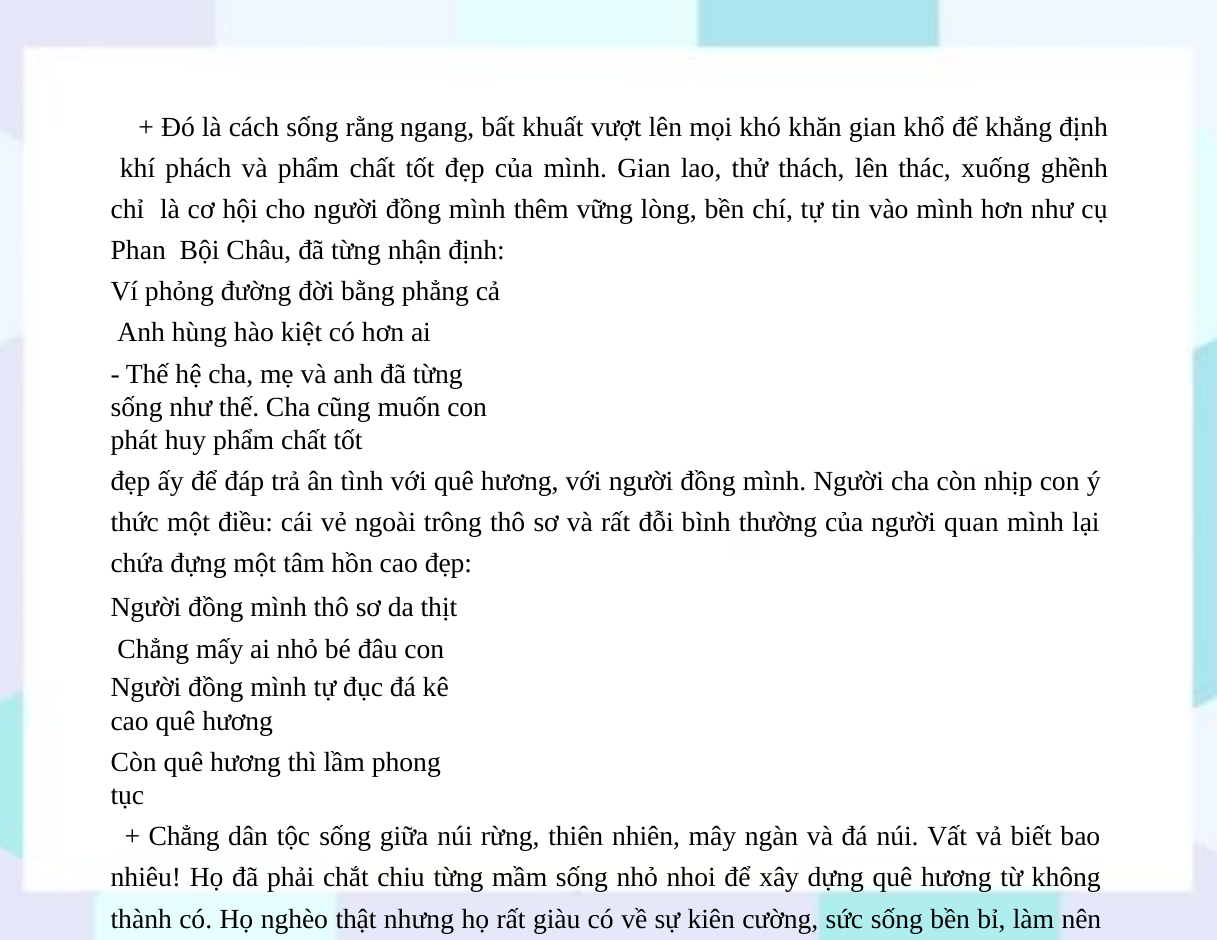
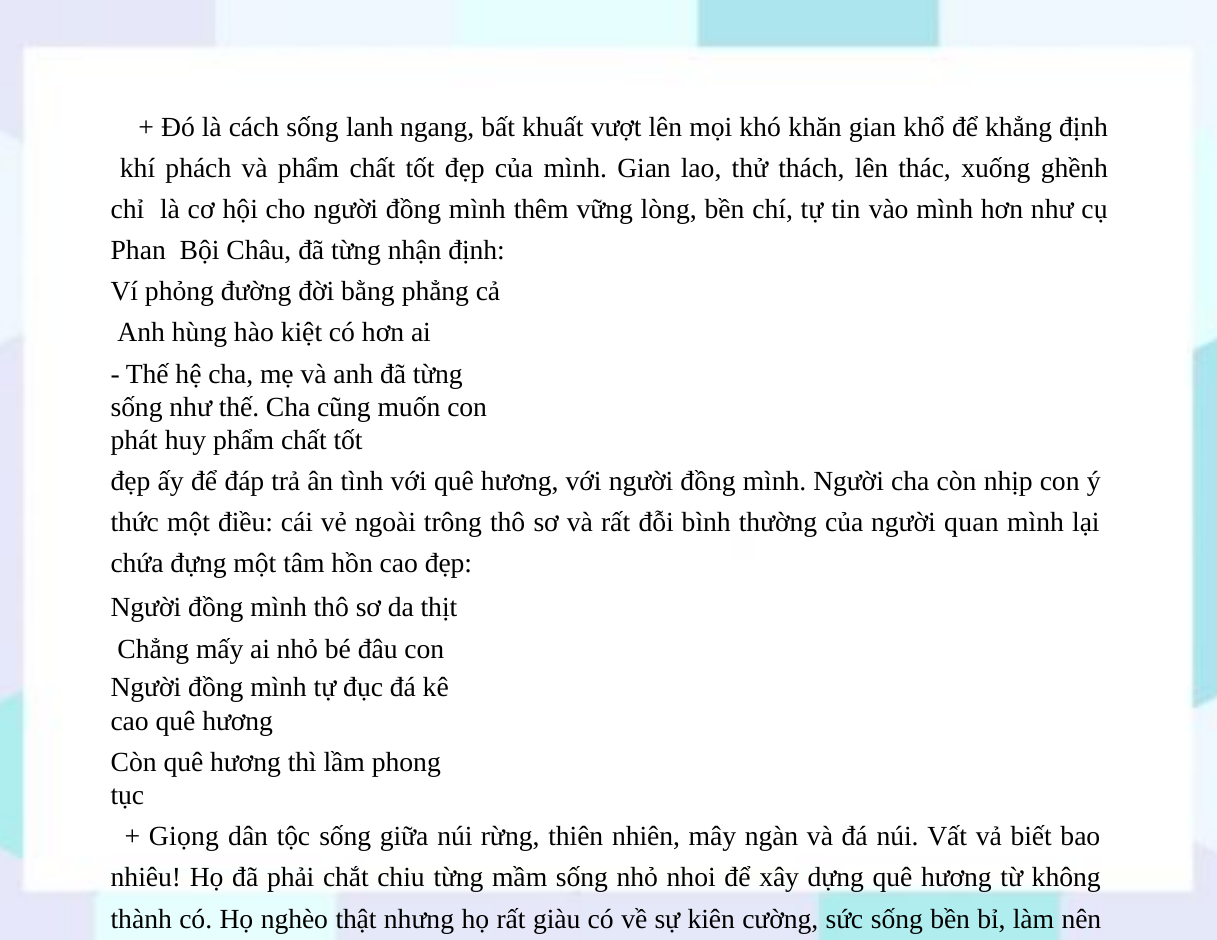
rằng: rằng -> lanh
Chẳng at (184, 837): Chẳng -> Giọng
